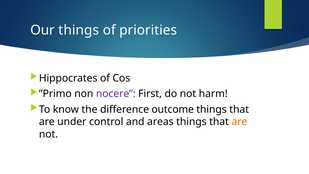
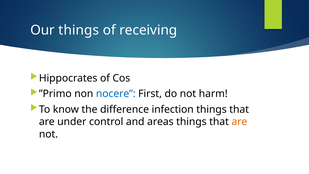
priorities: priorities -> receiving
nocere colour: purple -> blue
outcome: outcome -> infection
